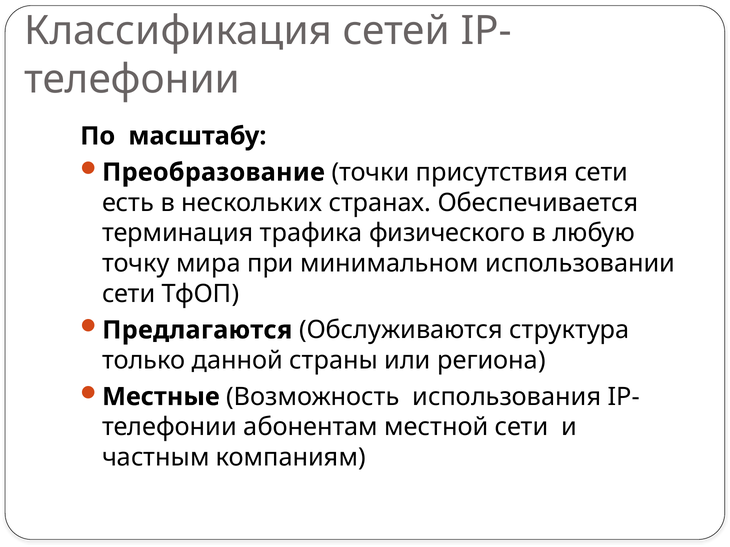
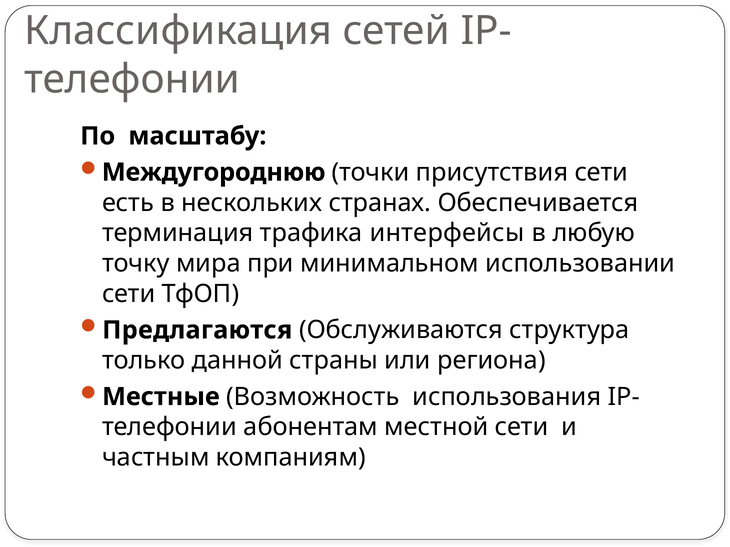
Преобразование: Преобразование -> Междугороднюю
физического: физического -> интерфейсы
